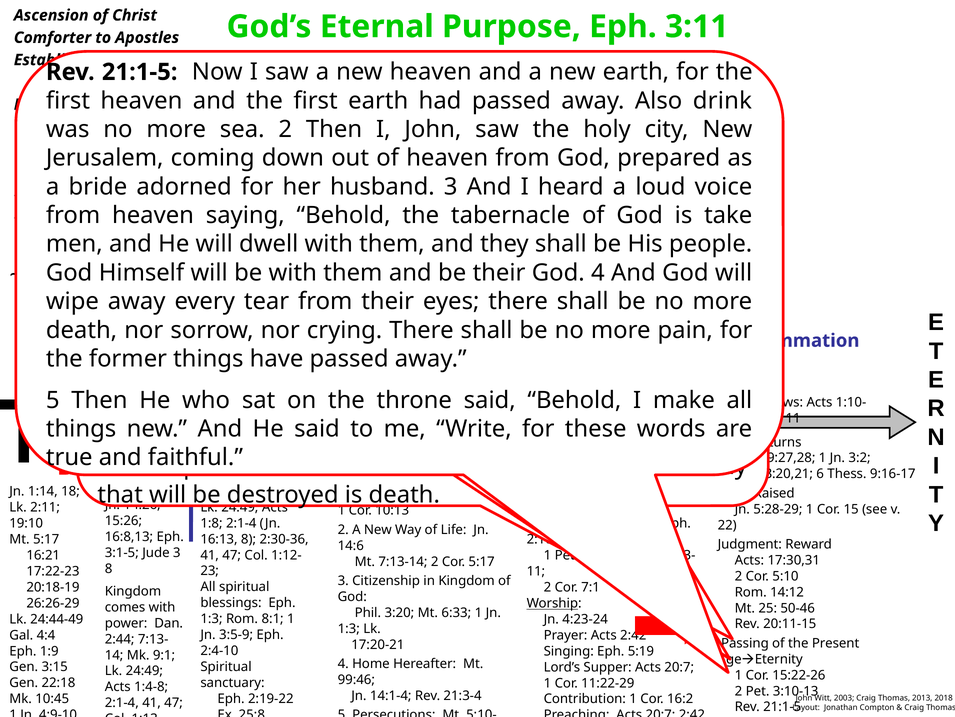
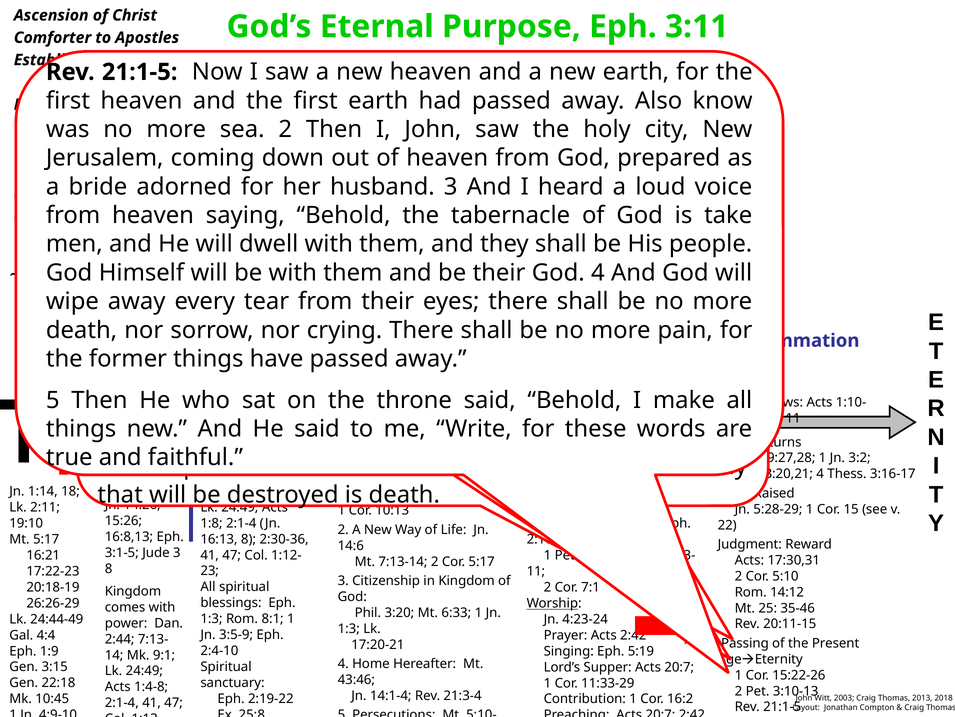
drink: drink -> know
6 at (820, 474): 6 -> 4
9:16-17: 9:16-17 -> 3:16-17
50-46: 50-46 -> 35-46
99:46: 99:46 -> 43:46
11:22-29: 11:22-29 -> 11:33-29
